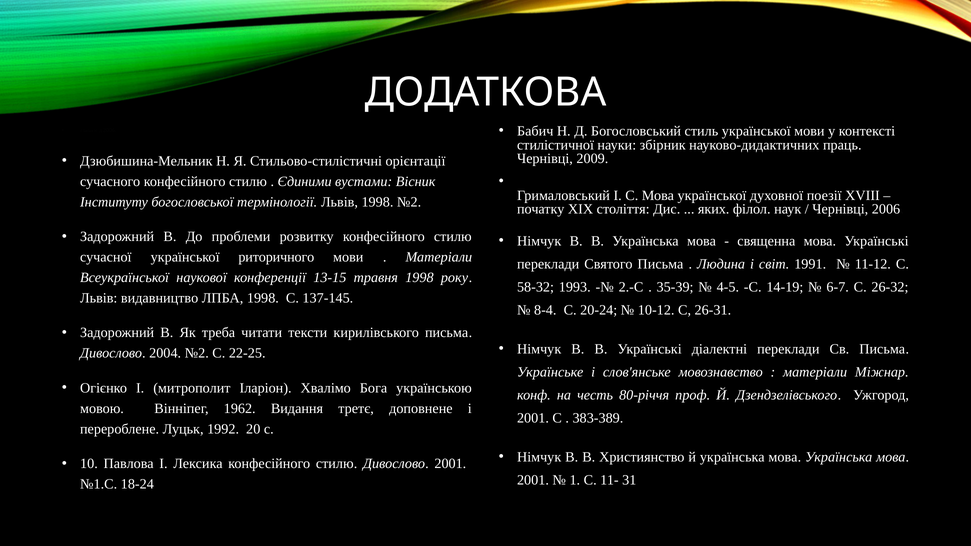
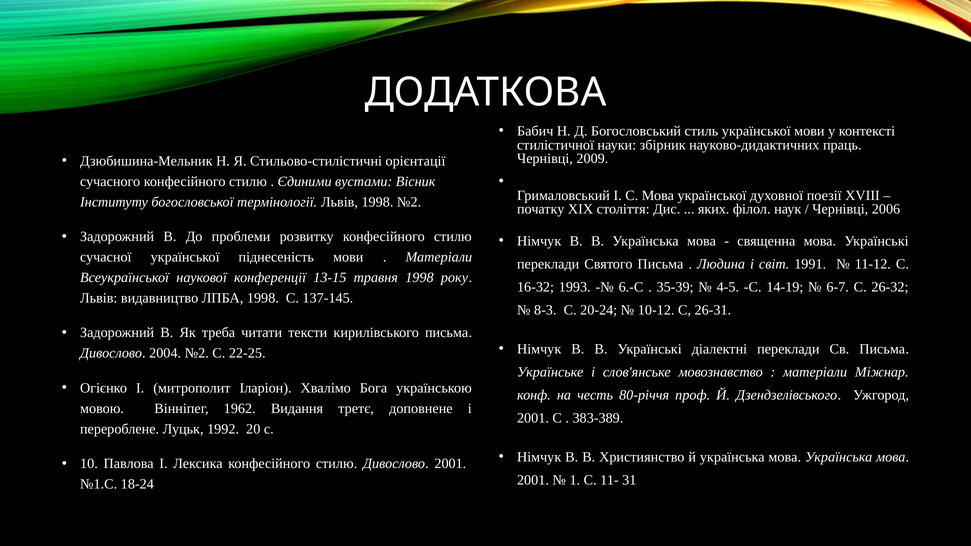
риторичного: риторичного -> піднесеність
58-32: 58-32 -> 16-32
2.-С: 2.-С -> 6.-С
8-4: 8-4 -> 8-3
